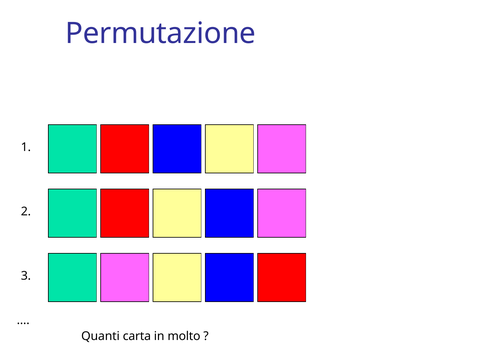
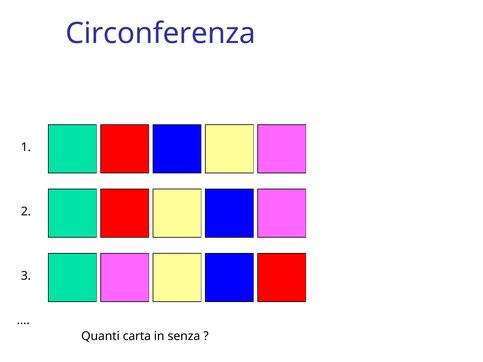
Permutazione: Permutazione -> Circonferenza
molto: molto -> senza
